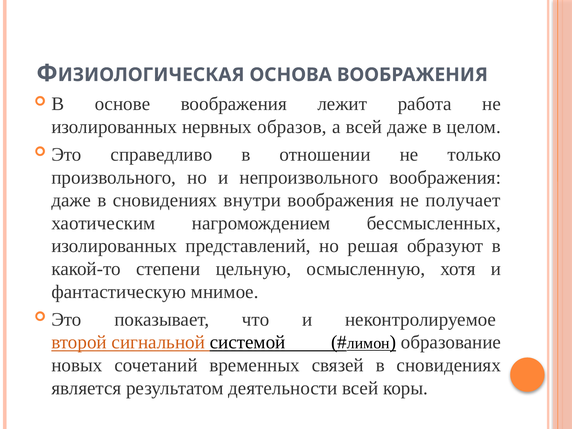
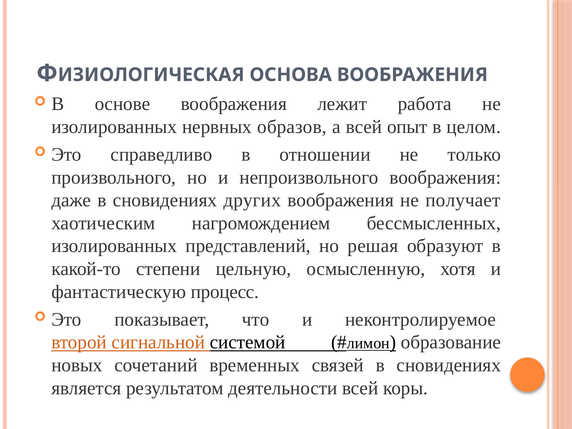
всей даже: даже -> опыт
внутри: внутри -> других
мнимое: мнимое -> процесс
